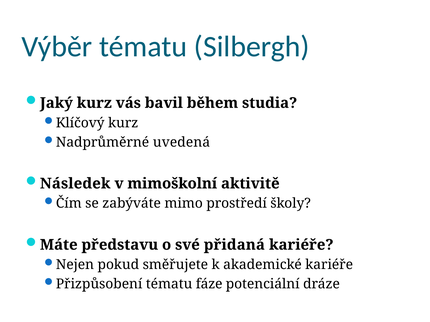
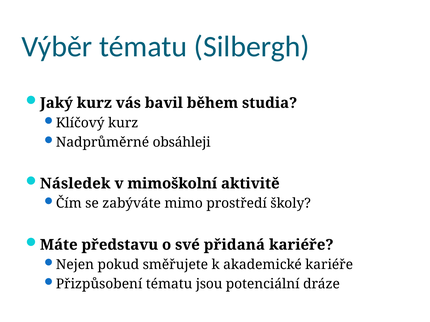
uvedená: uvedená -> obsáhleji
fáze: fáze -> jsou
